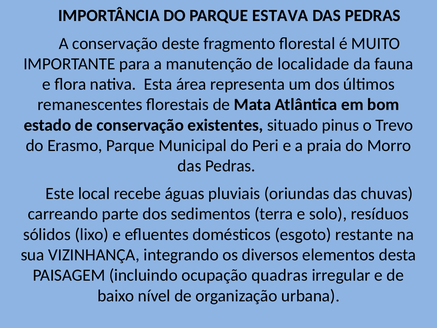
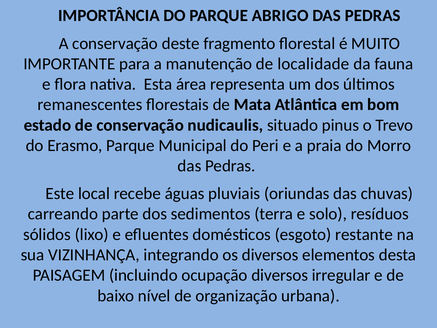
ESTAVA: ESTAVA -> ABRIGO
existentes: existentes -> nudicaulis
ocupação quadras: quadras -> diversos
